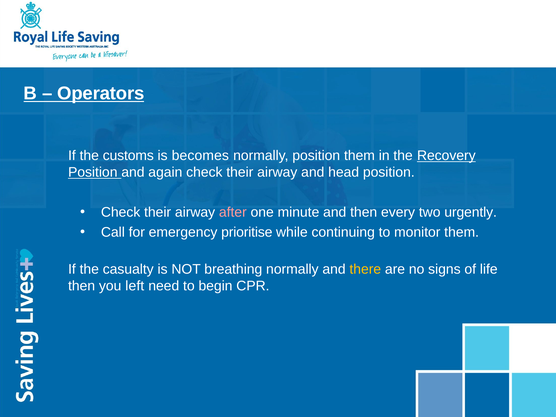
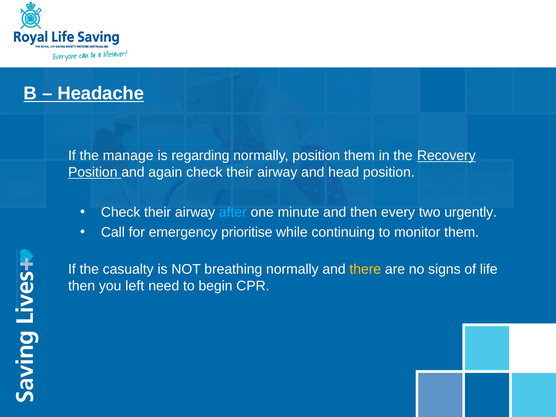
Operators: Operators -> Headache
customs: customs -> manage
becomes: becomes -> regarding
after colour: pink -> light blue
